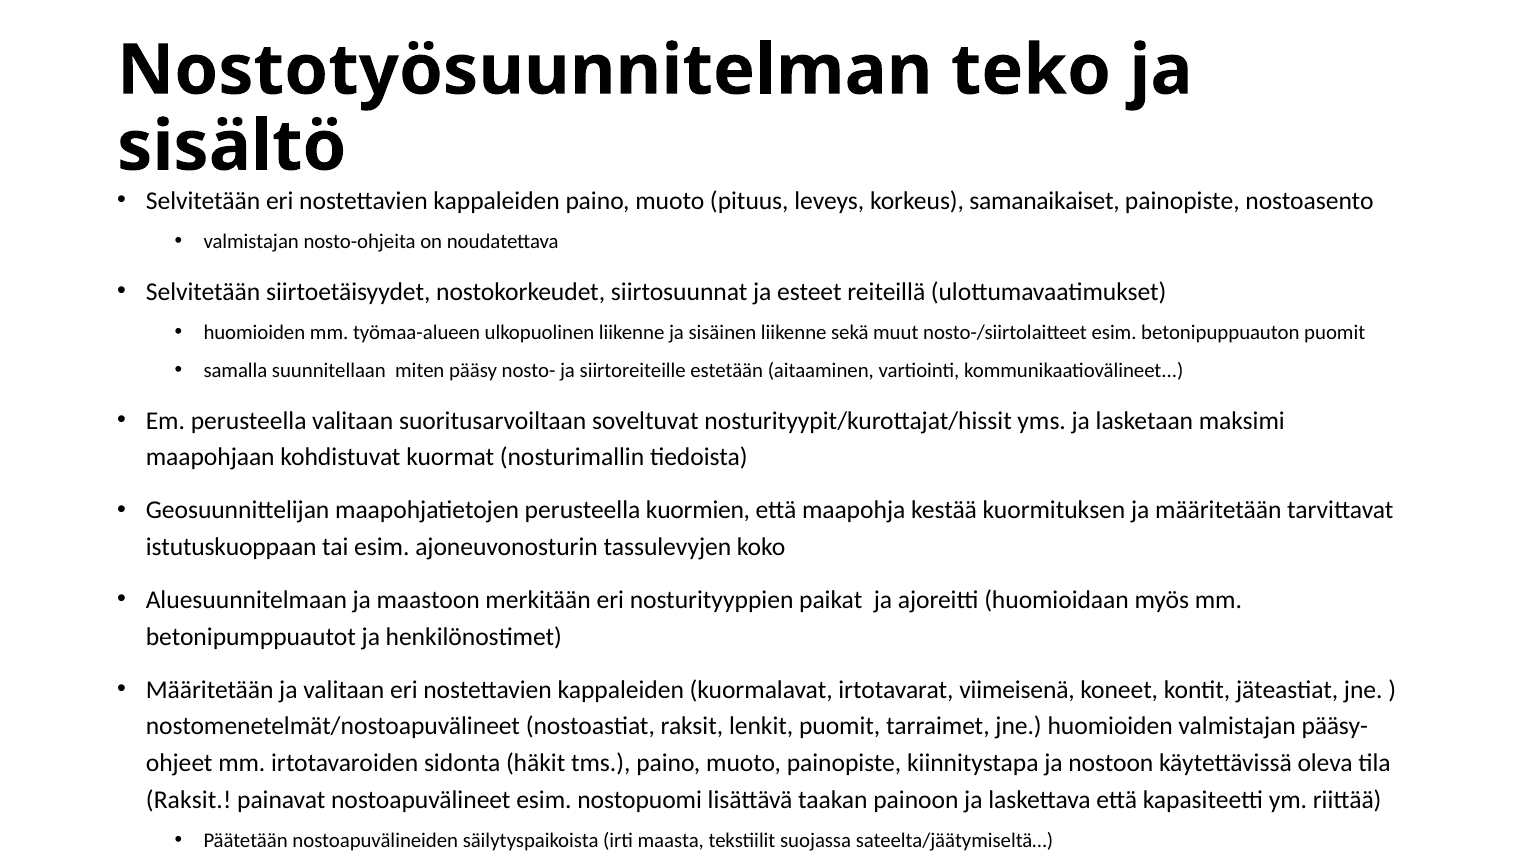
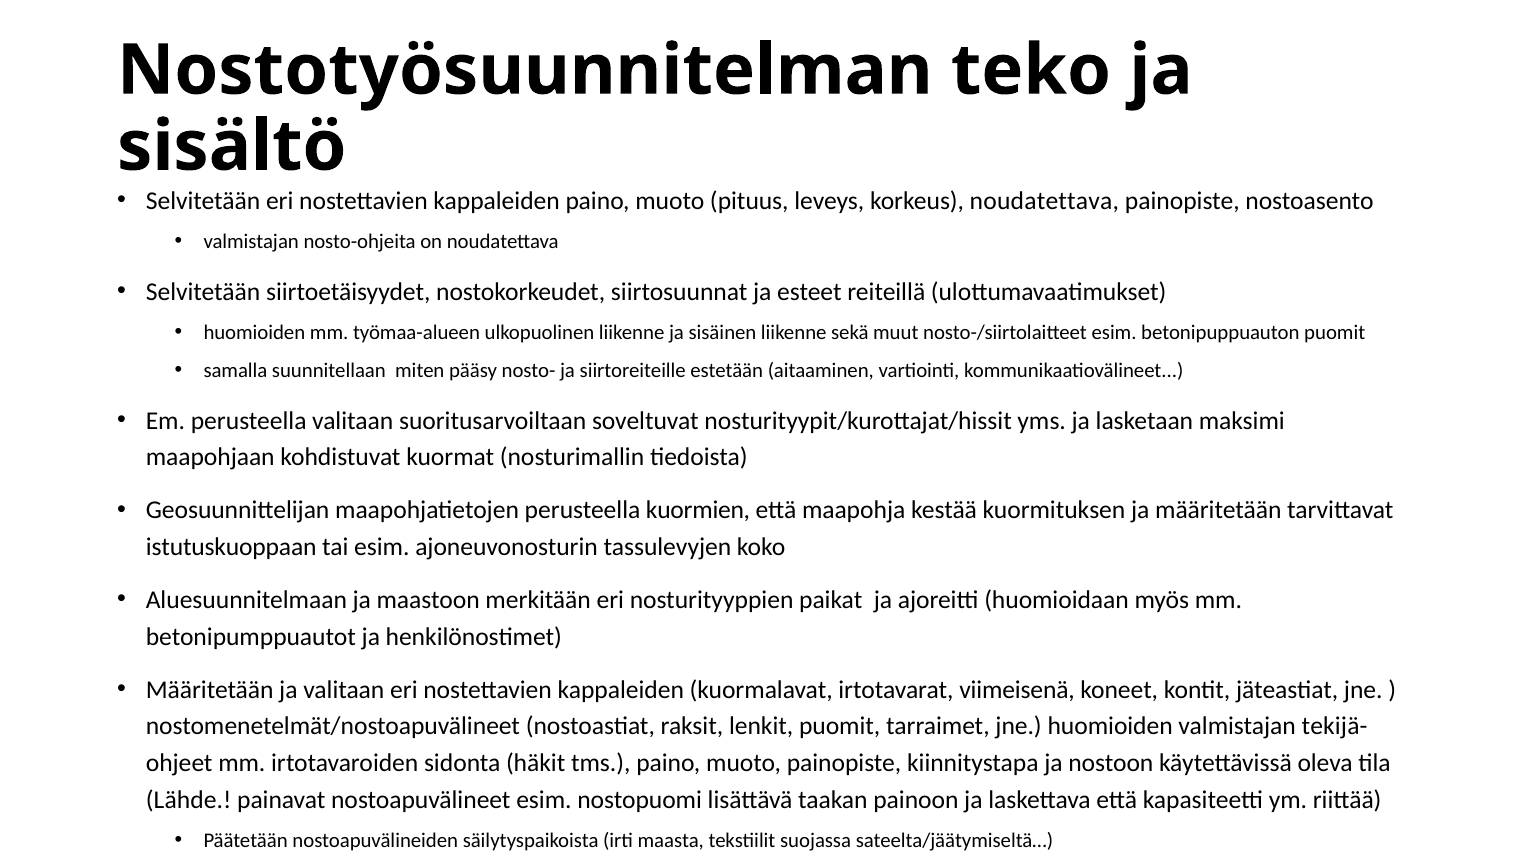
korkeus samanaikaiset: samanaikaiset -> noudatettava
pääsy-: pääsy- -> tekijä-
Raksit at (189, 800): Raksit -> Lähde
